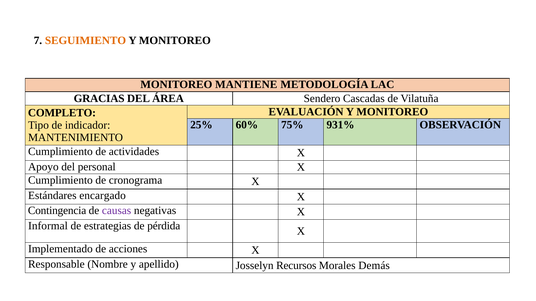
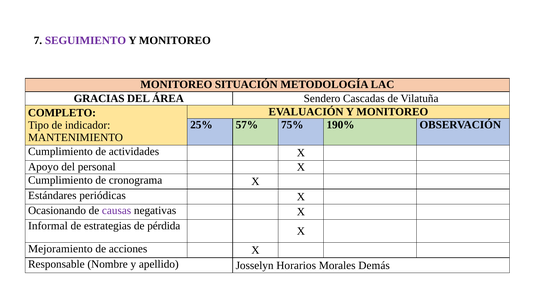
SEGUIMIENTO colour: orange -> purple
MANTIENE: MANTIENE -> SITUACIÓN
60%: 60% -> 57%
931%: 931% -> 190%
encargado: encargado -> periódicas
Contingencia: Contingencia -> Ocasionando
Implementado: Implementado -> Mejoramiento
Recursos: Recursos -> Horarios
